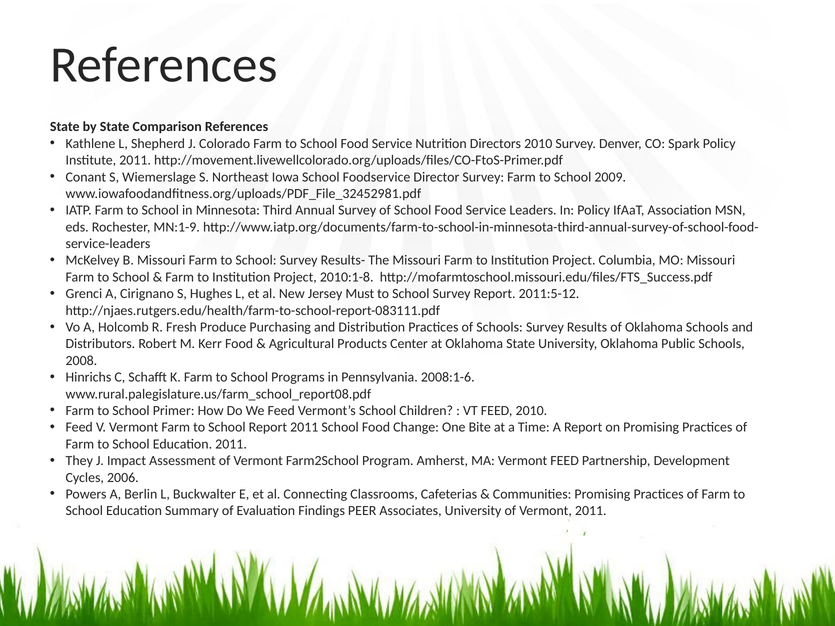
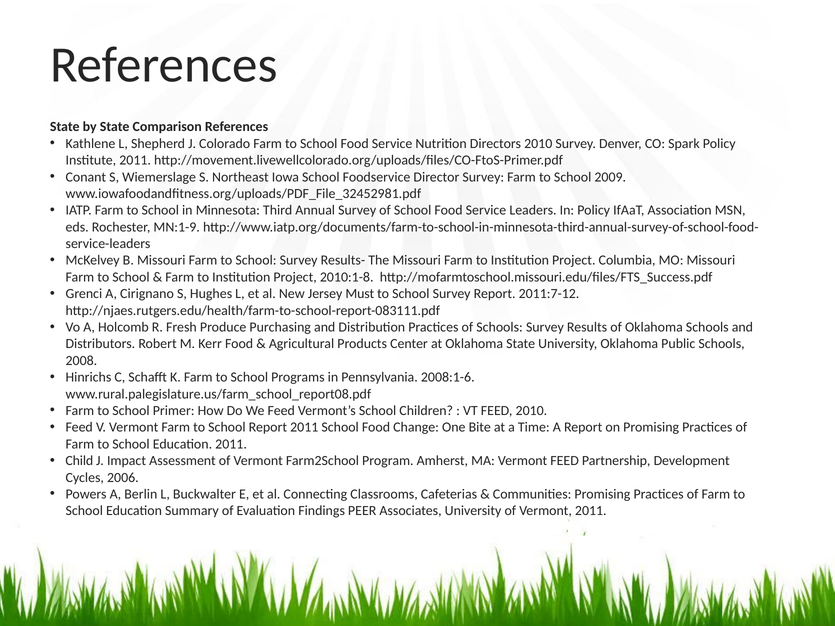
2011:5-12: 2011:5-12 -> 2011:7-12
They: They -> Child
